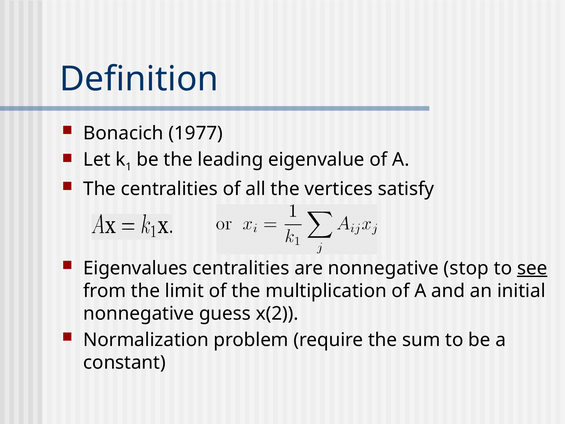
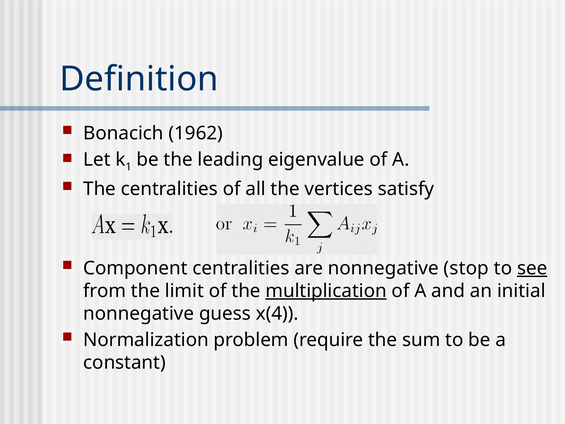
1977: 1977 -> 1962
Eigenvalues: Eigenvalues -> Component
multiplication underline: none -> present
x(2: x(2 -> x(4
